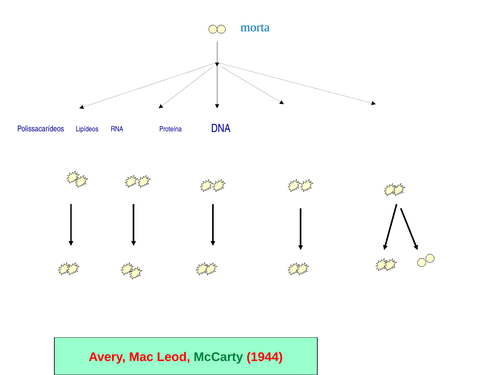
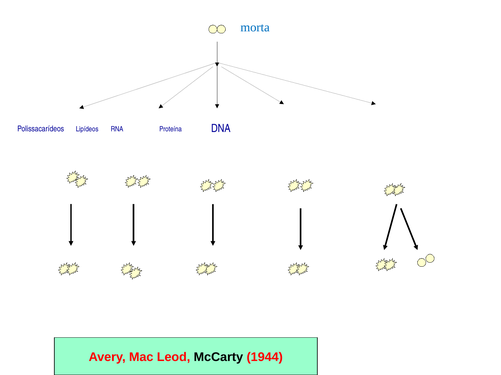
McCarty colour: green -> black
